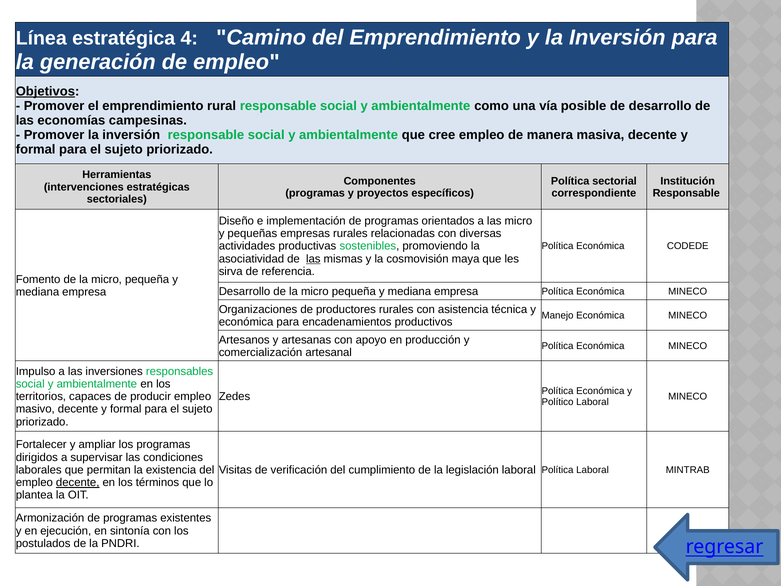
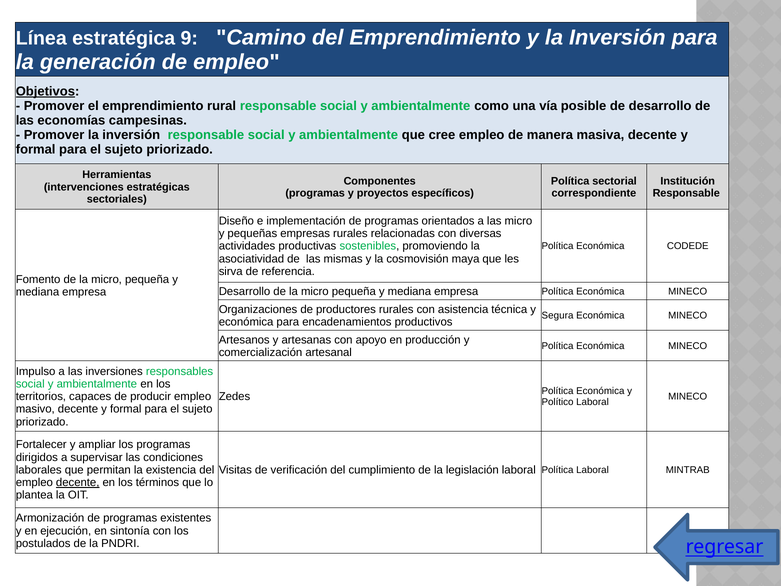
4: 4 -> 9
las at (313, 259) underline: present -> none
Manejo: Manejo -> Segura
